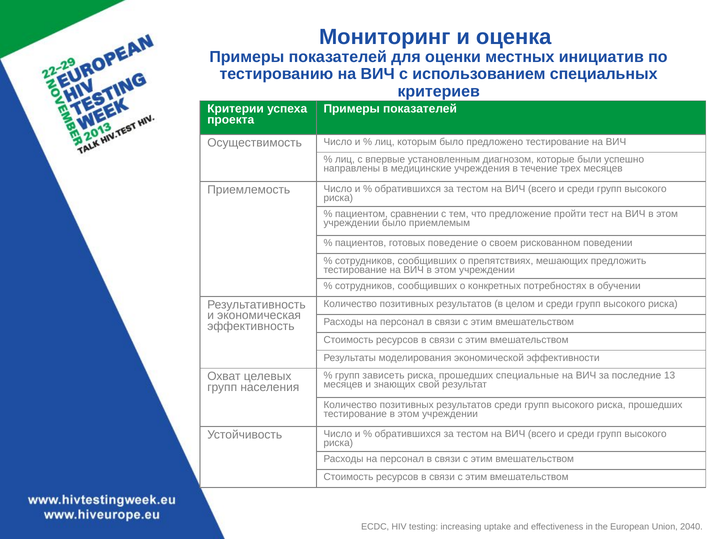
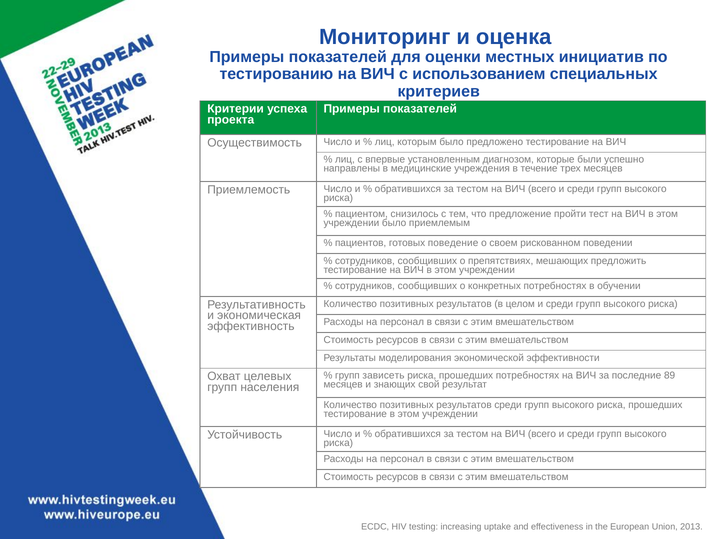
сравнении: сравнении -> снизилось
прошедших специальные: специальные -> потребностях
13: 13 -> 89
2040: 2040 -> 2013
